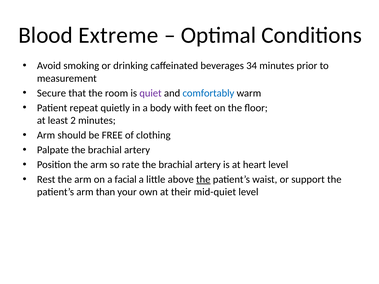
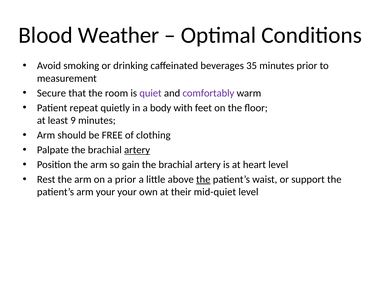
Extreme: Extreme -> Weather
34: 34 -> 35
comfortably colour: blue -> purple
2: 2 -> 9
artery at (137, 150) underline: none -> present
rate: rate -> gain
a facial: facial -> prior
arm than: than -> your
